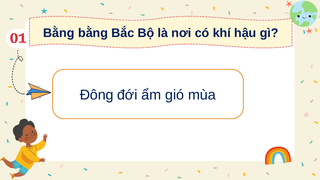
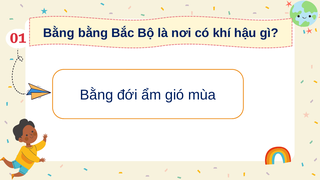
Đông at (97, 95): Đông -> Bằng
